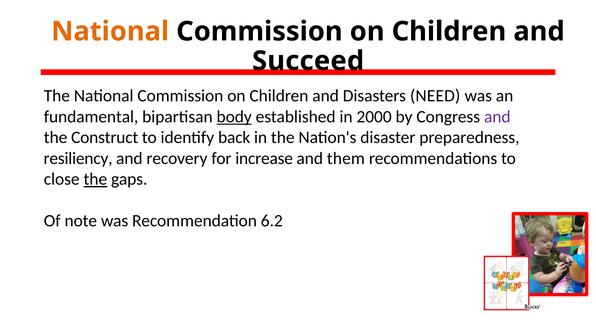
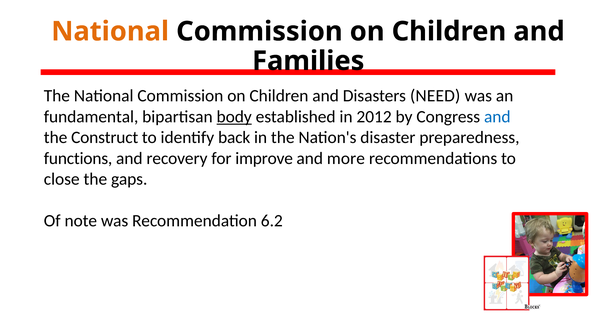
Succeed: Succeed -> Families
2000: 2000 -> 2012
and at (497, 117) colour: purple -> blue
resiliency: resiliency -> functions
increase: increase -> improve
them: them -> more
the at (95, 179) underline: present -> none
